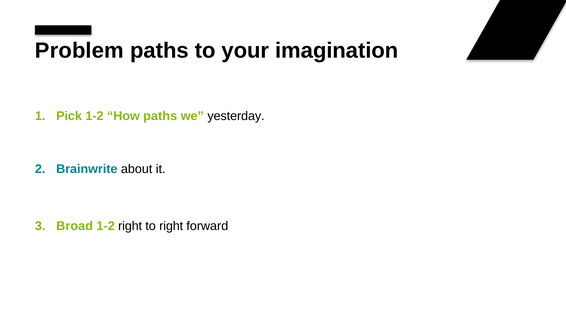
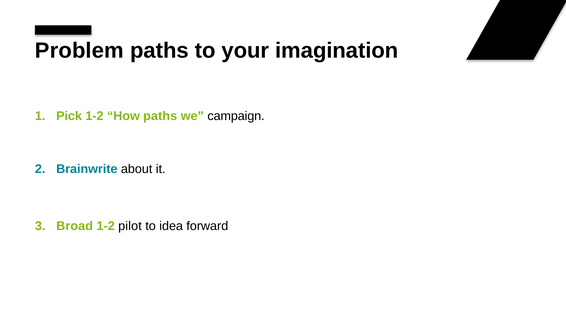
yesterday: yesterday -> campaign
1-2 right: right -> pilot
to right: right -> idea
